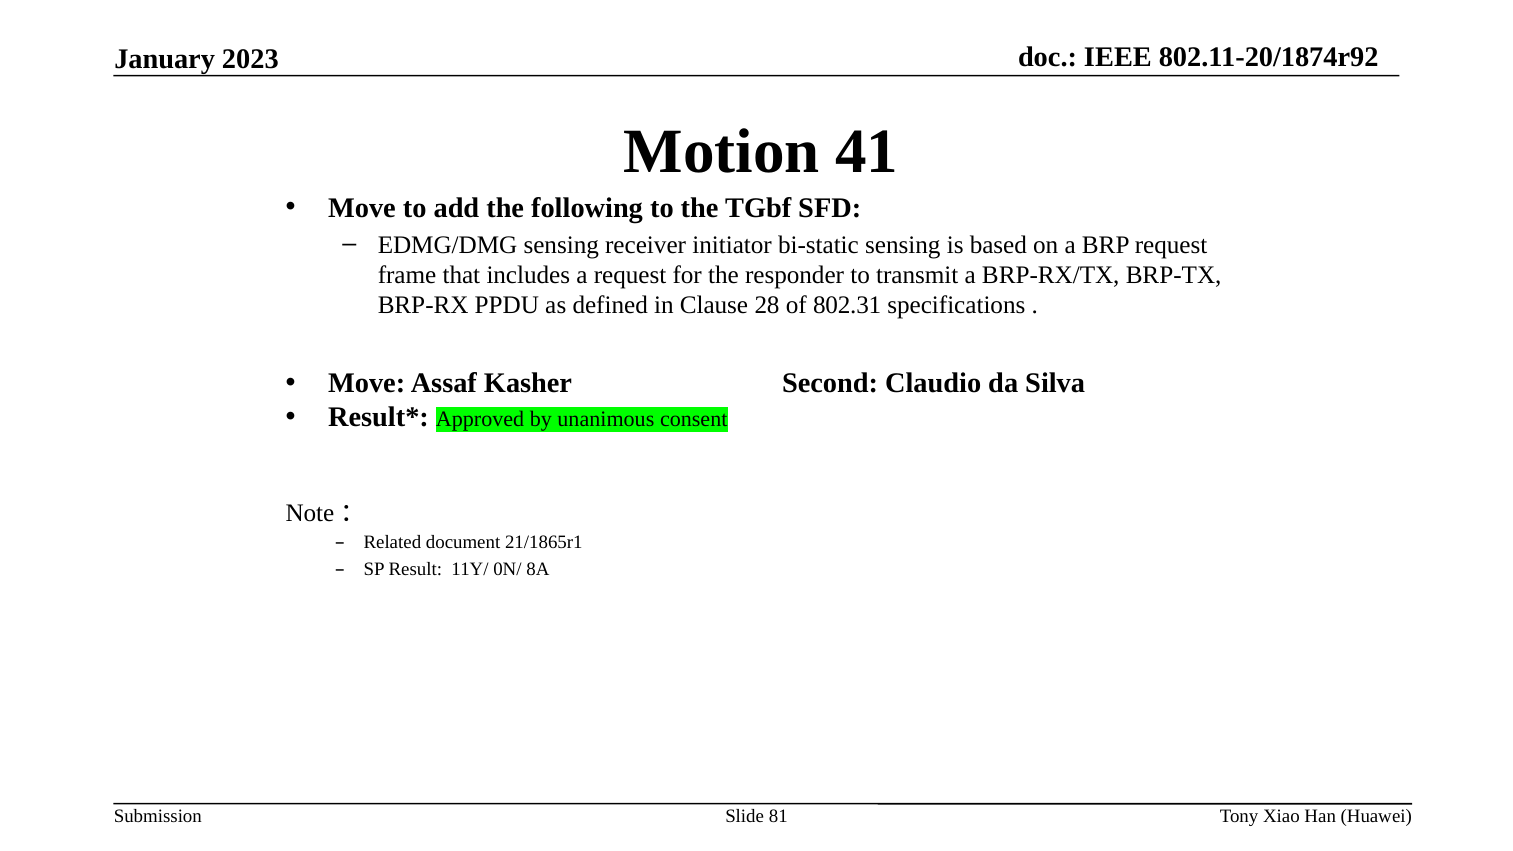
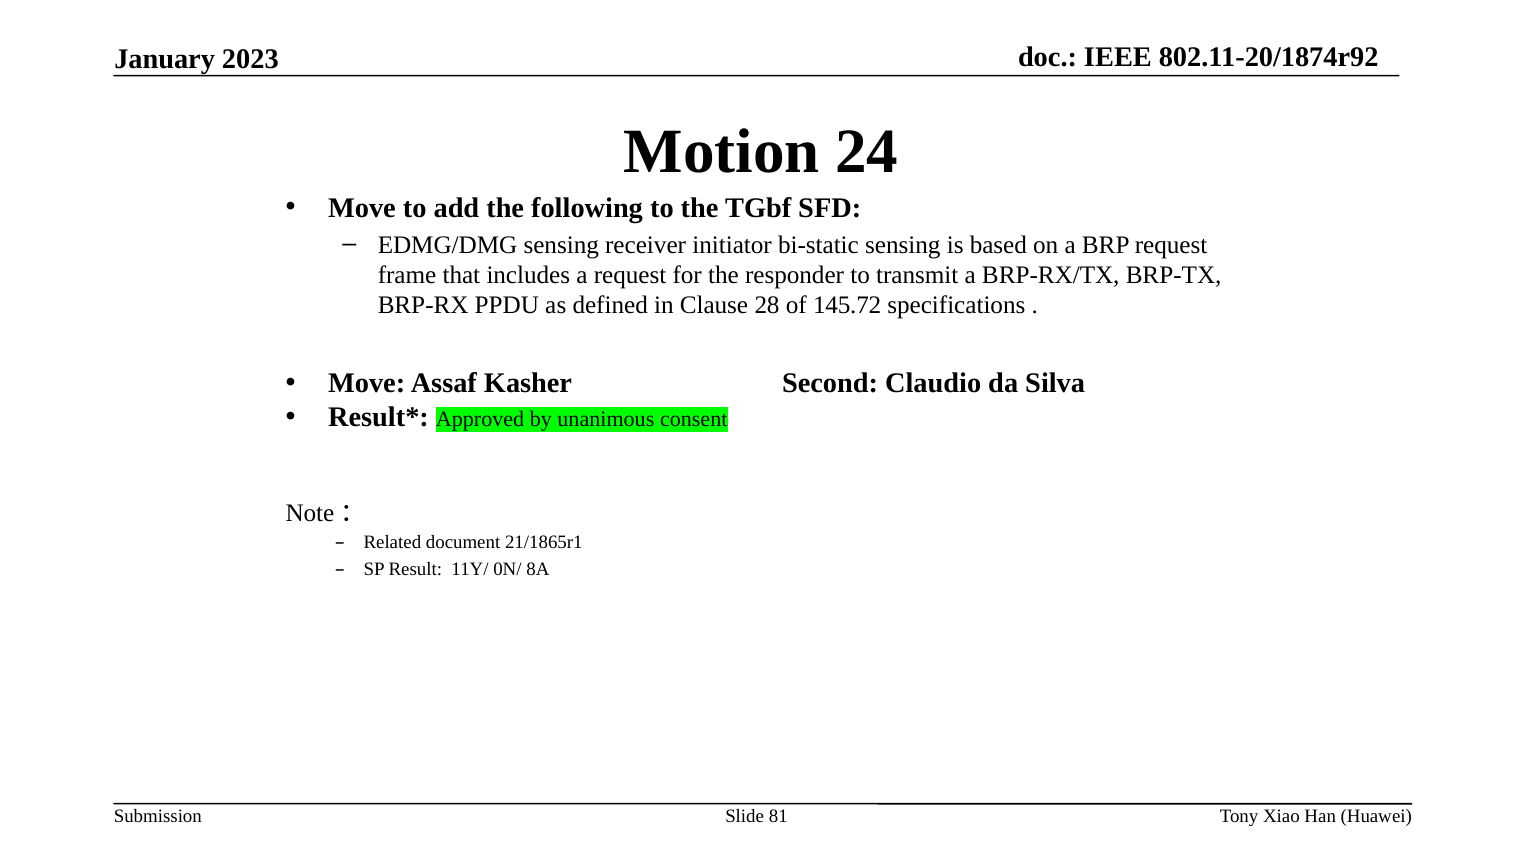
41: 41 -> 24
802.31: 802.31 -> 145.72
